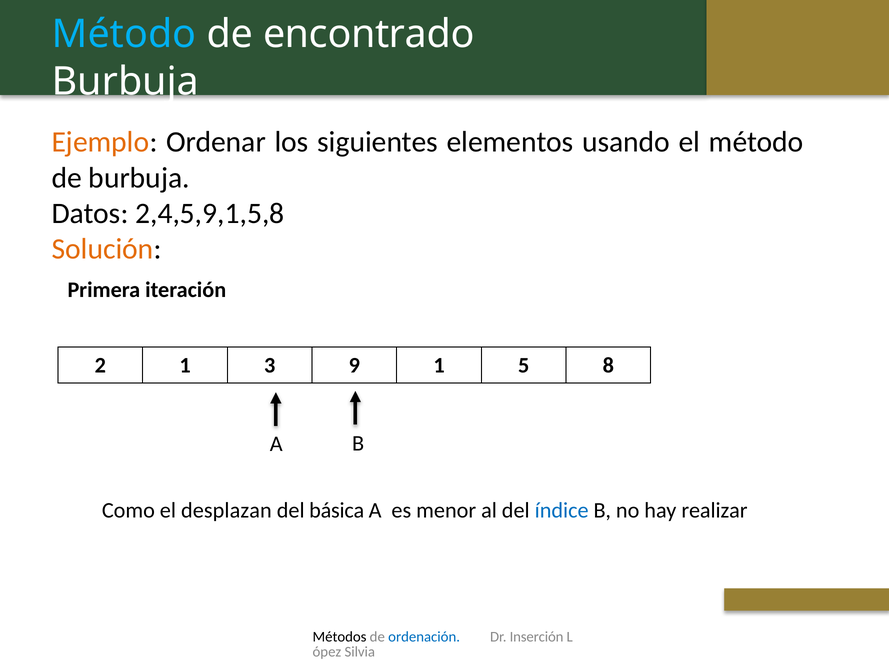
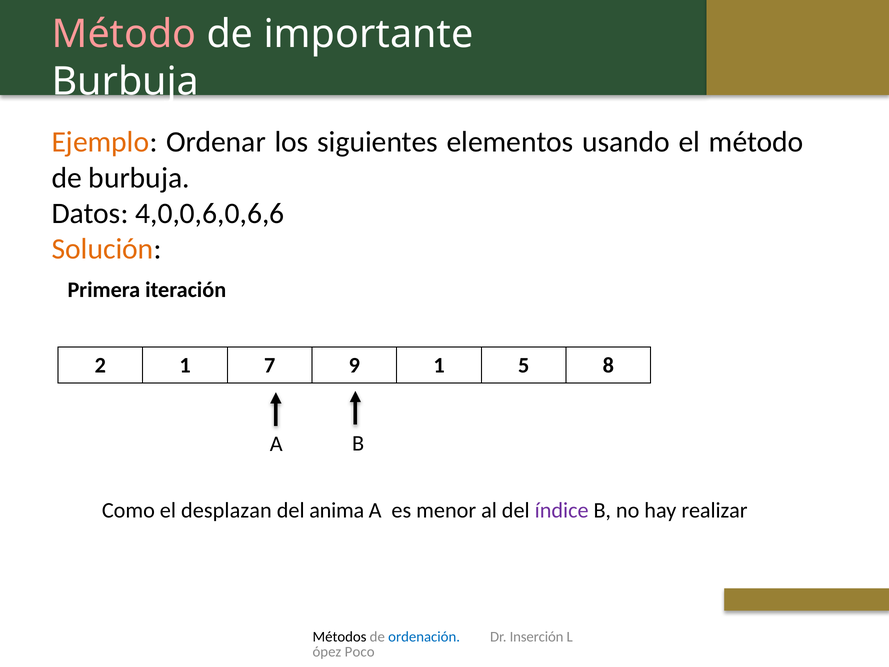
Método at (124, 34) colour: light blue -> pink
encontrado: encontrado -> importante
2,4,5,9,1,5,8: 2,4,5,9,1,5,8 -> 4,0,0,6,0,6,6
3: 3 -> 7
básica: básica -> anima
índice colour: blue -> purple
Silvia: Silvia -> Poco
